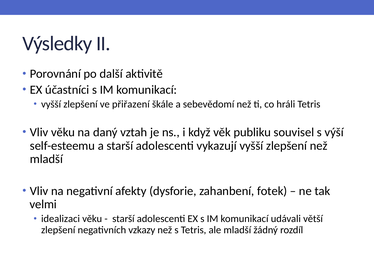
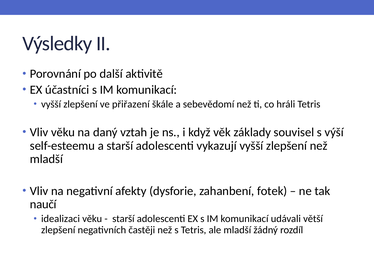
publiku: publiku -> základy
velmi: velmi -> naučí
vzkazy: vzkazy -> častěji
